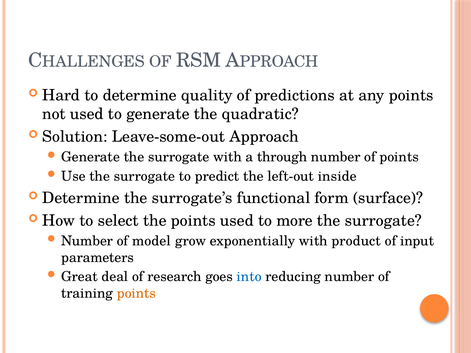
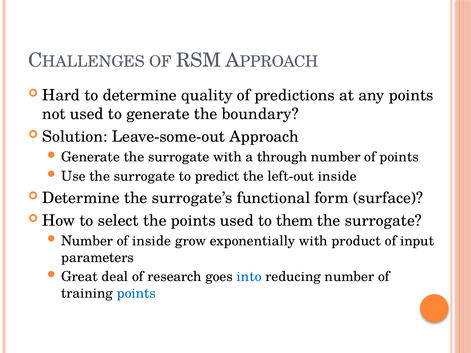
quadratic: quadratic -> boundary
more: more -> them
of model: model -> inside
points at (136, 293) colour: orange -> blue
